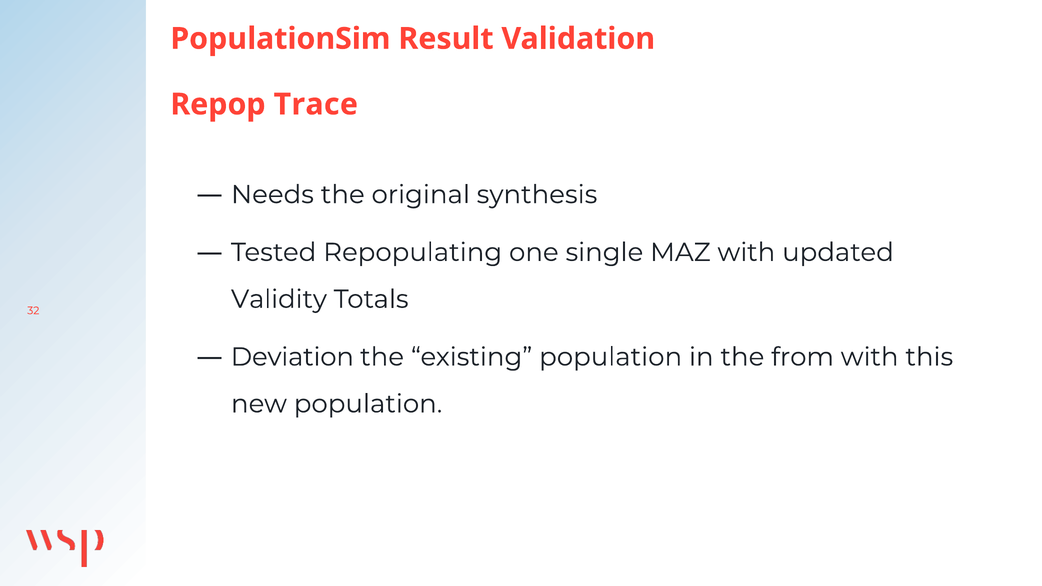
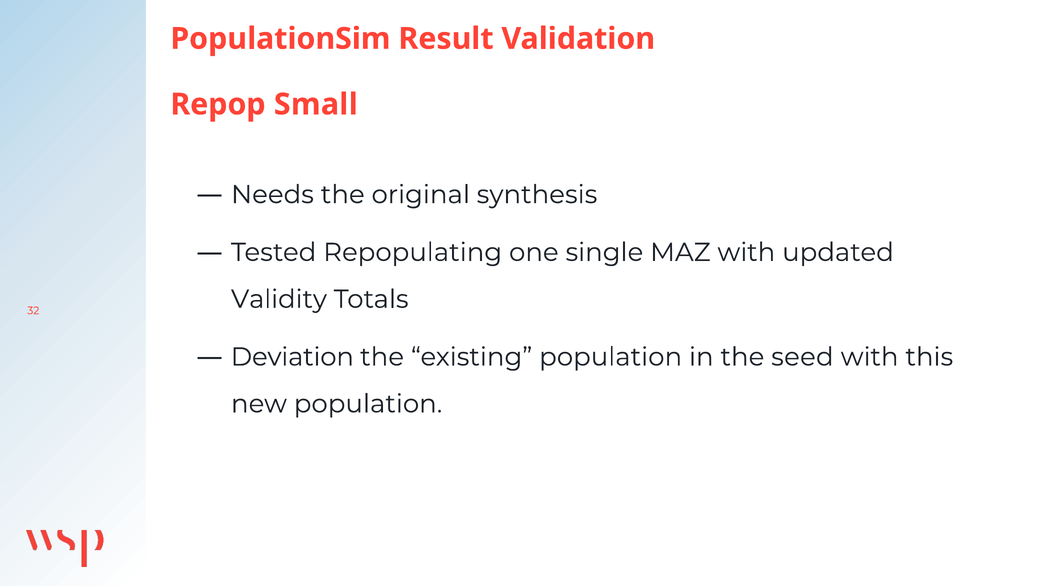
Trace: Trace -> Small
from: from -> seed
